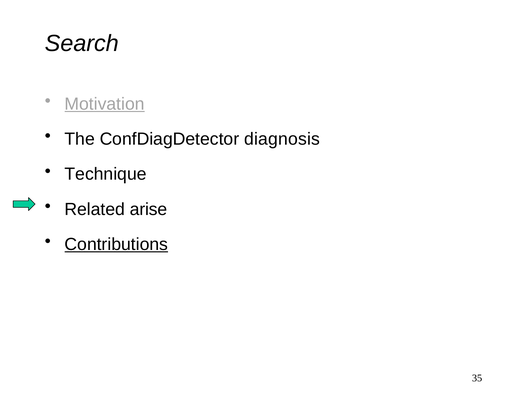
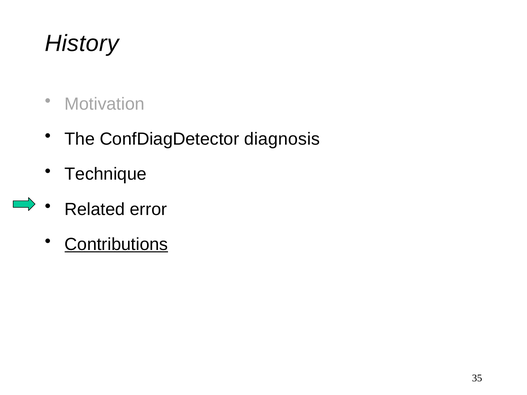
Search: Search -> History
Motivation underline: present -> none
arise: arise -> error
